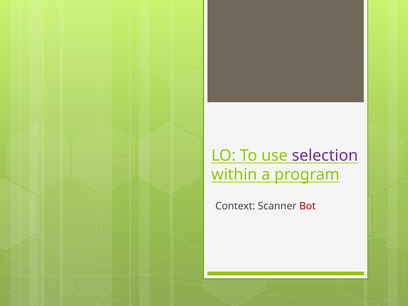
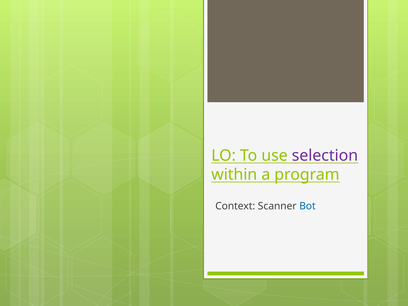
Bot colour: red -> blue
